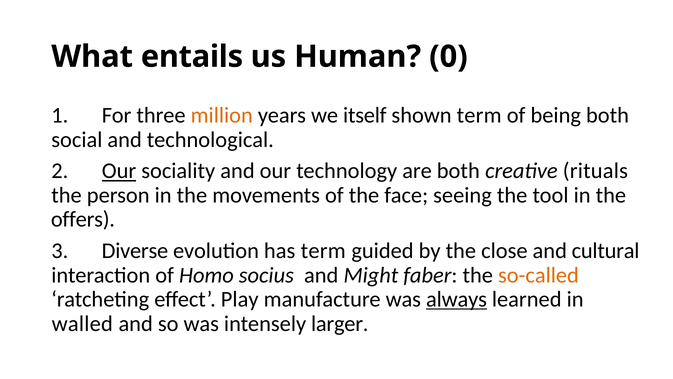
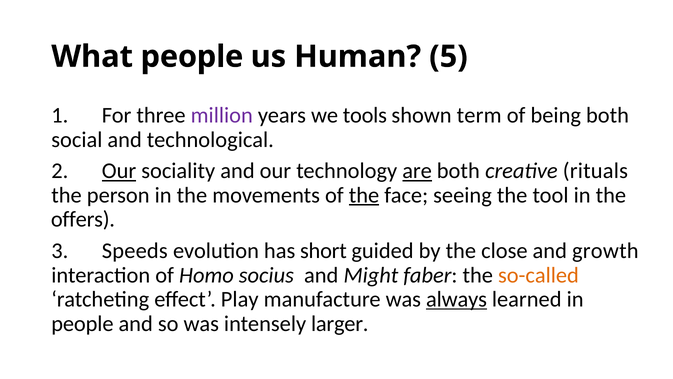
What entails: entails -> people
0: 0 -> 5
million colour: orange -> purple
itself: itself -> tools
are underline: none -> present
the at (364, 195) underline: none -> present
Diverse: Diverse -> Speeds
has term: term -> short
cultural: cultural -> growth
walled at (82, 323): walled -> people
